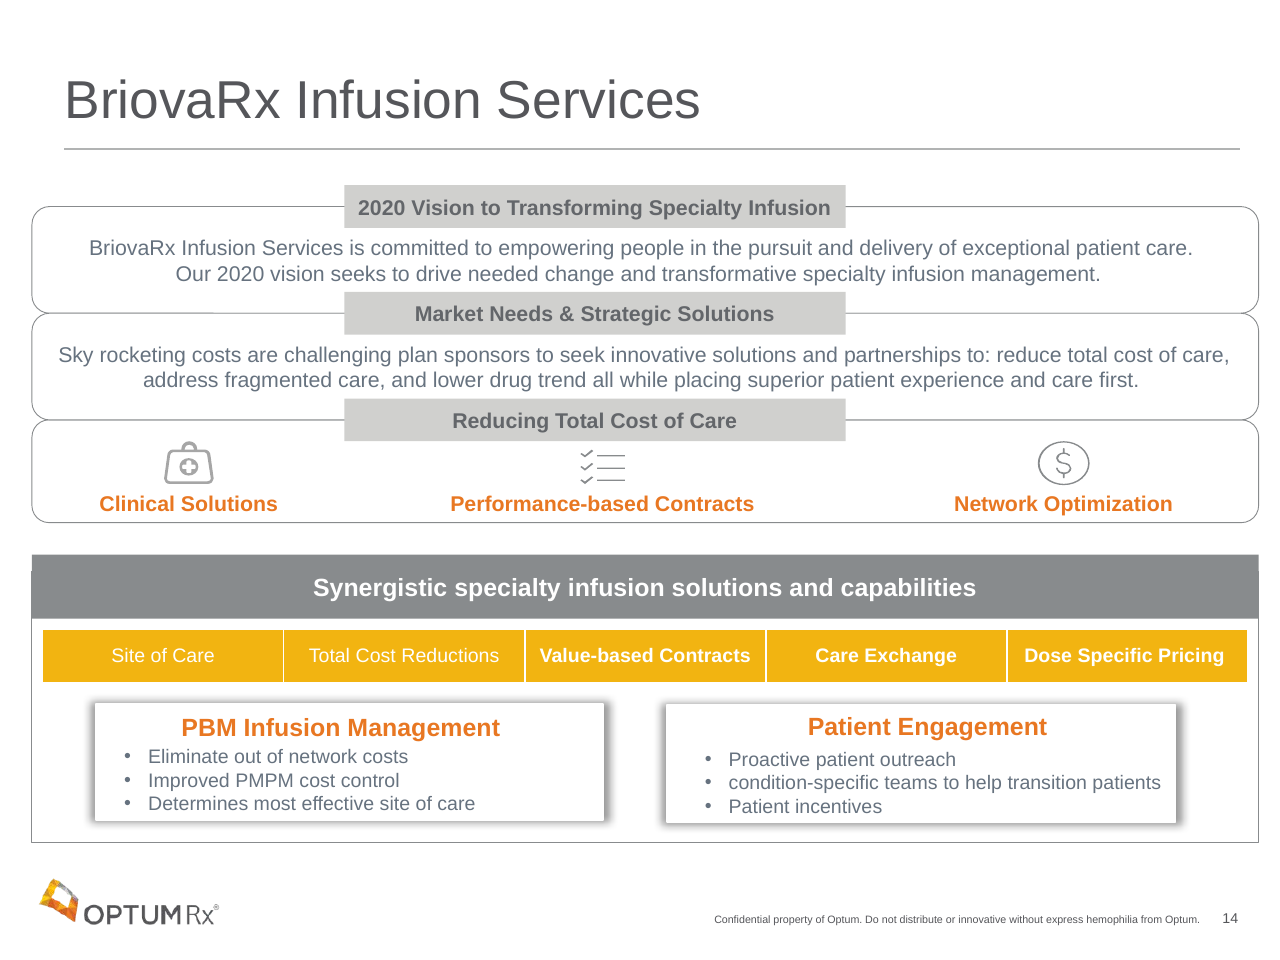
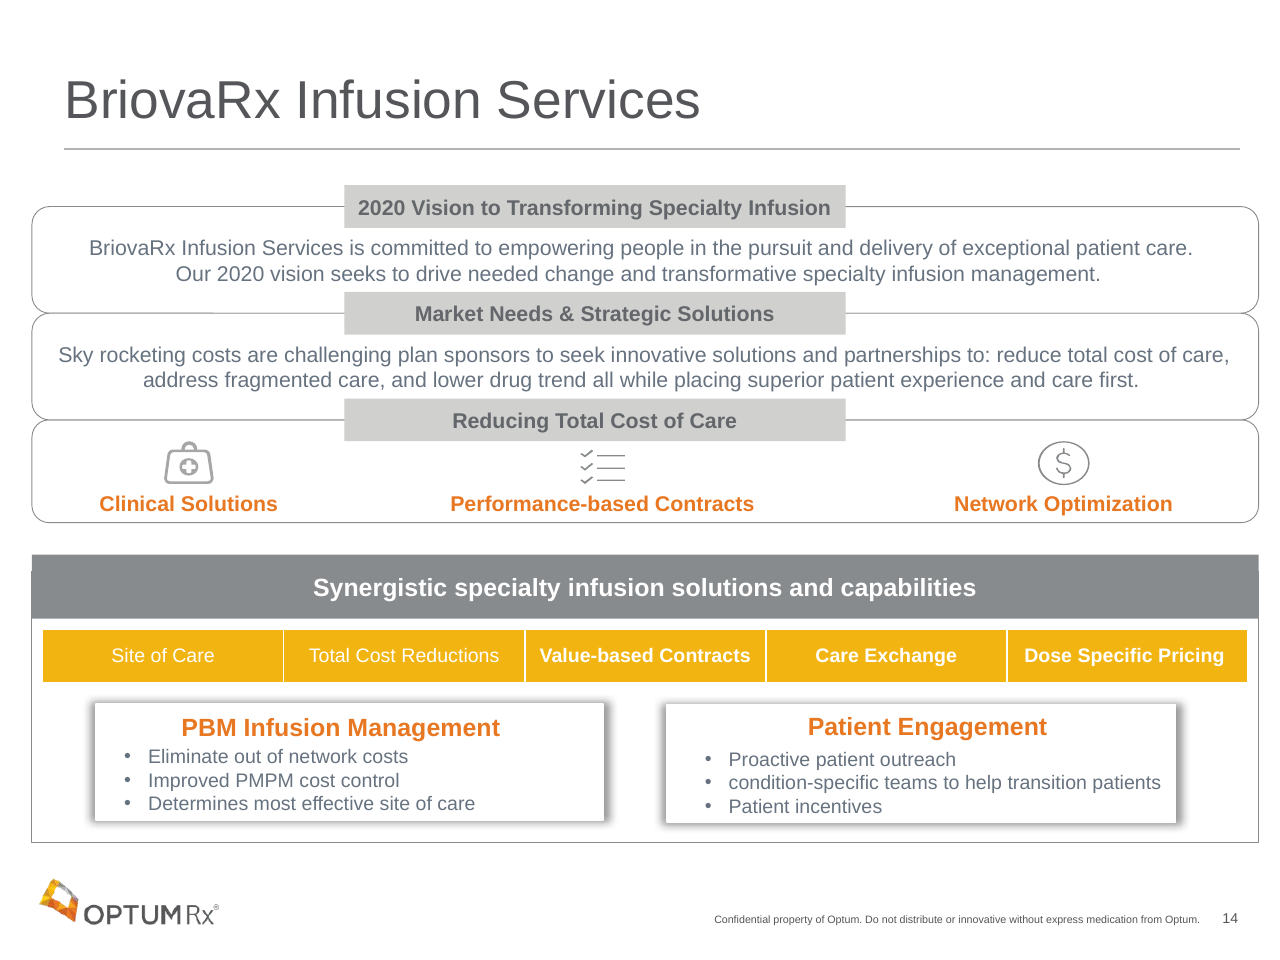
hemophilia: hemophilia -> medication
